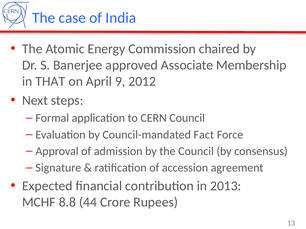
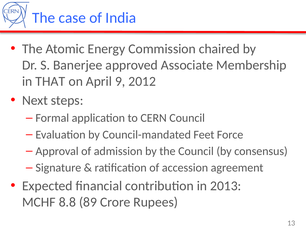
Fact: Fact -> Feet
44: 44 -> 89
